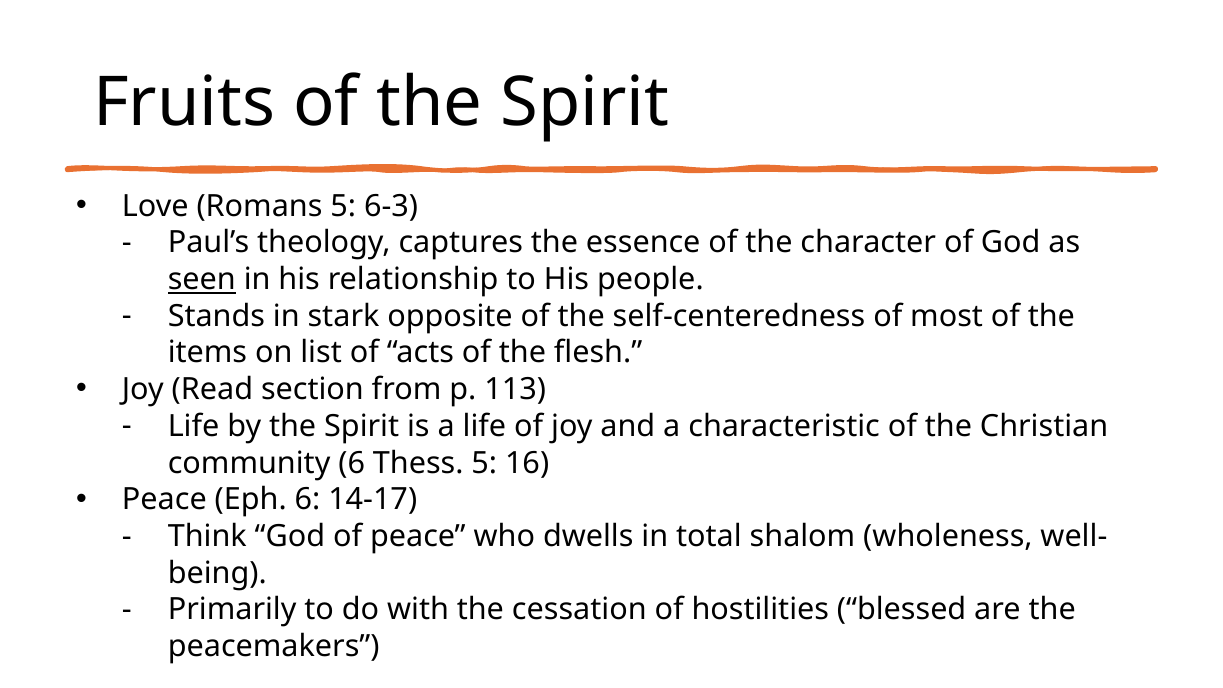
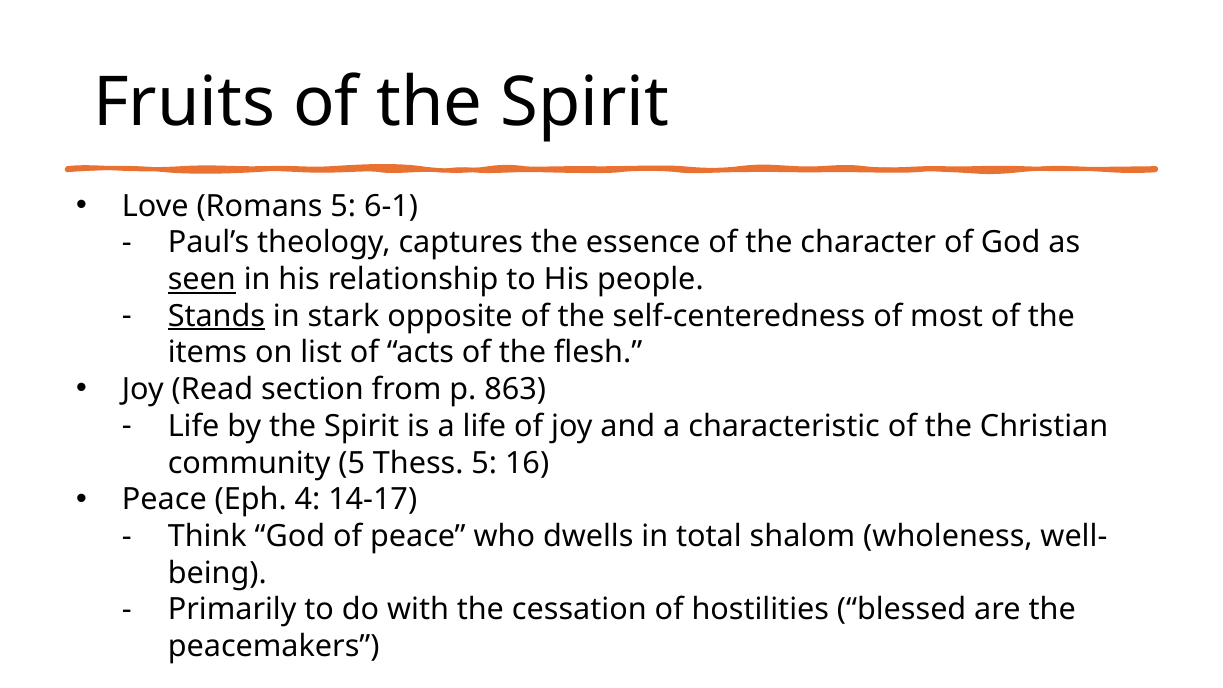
6-3: 6-3 -> 6-1
Stands underline: none -> present
113: 113 -> 863
community 6: 6 -> 5
Eph 6: 6 -> 4
